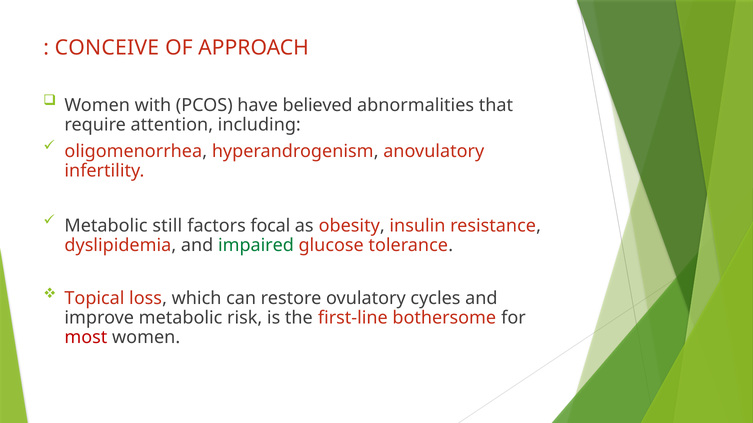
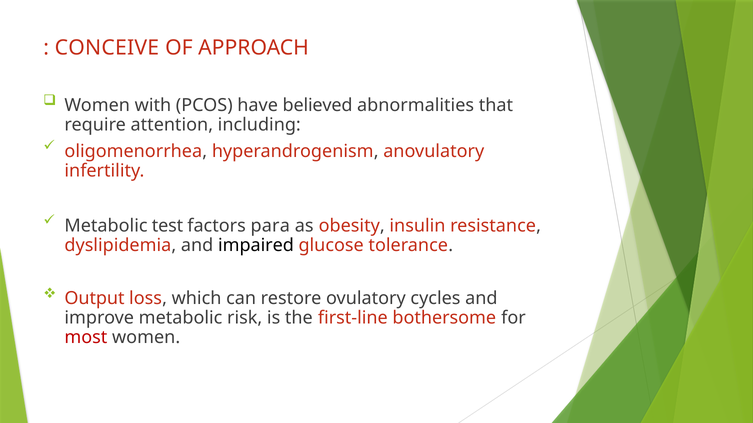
still: still -> test
focal: focal -> para
impaired colour: green -> black
Topical: Topical -> Output
